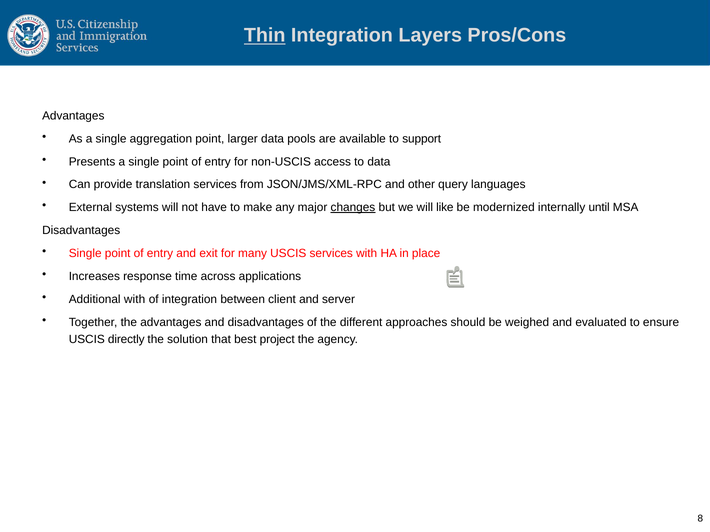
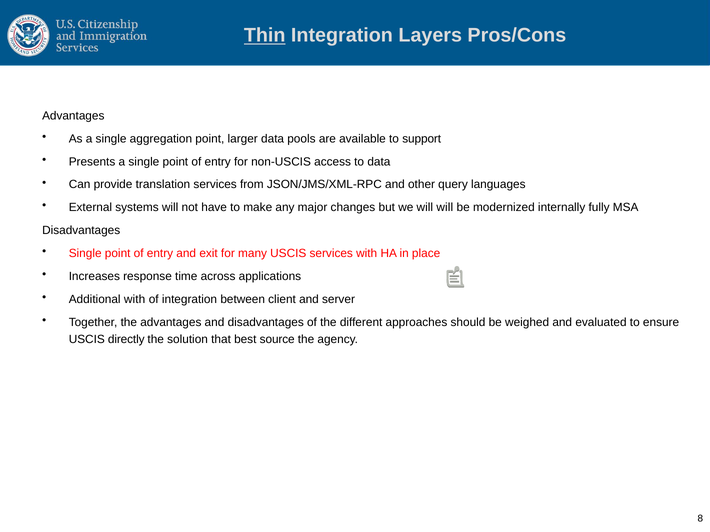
changes underline: present -> none
will like: like -> will
until: until -> fully
project: project -> source
